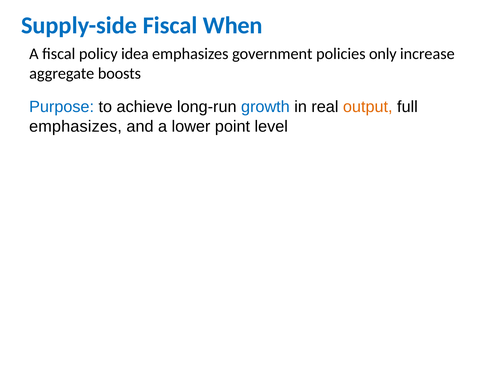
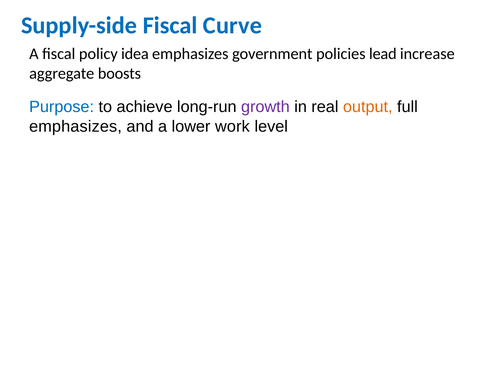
When: When -> Curve
only: only -> lead
growth colour: blue -> purple
point: point -> work
